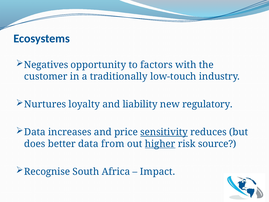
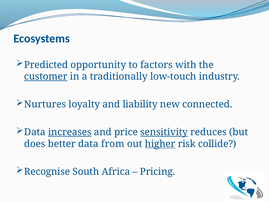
Negatives: Negatives -> Predicted
customer underline: none -> present
regulatory: regulatory -> connected
increases underline: none -> present
source: source -> collide
Impact: Impact -> Pricing
